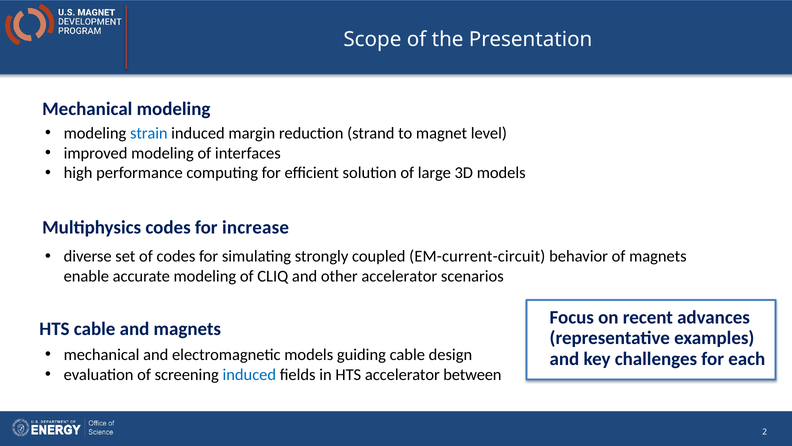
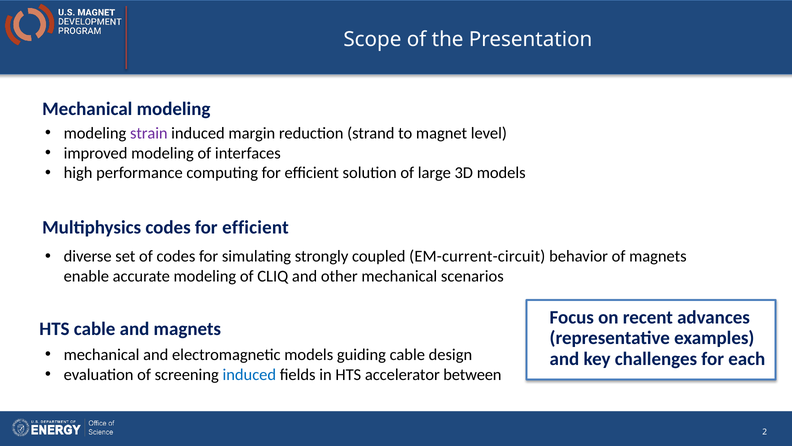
strain colour: blue -> purple
codes for increase: increase -> efficient
other accelerator: accelerator -> mechanical
